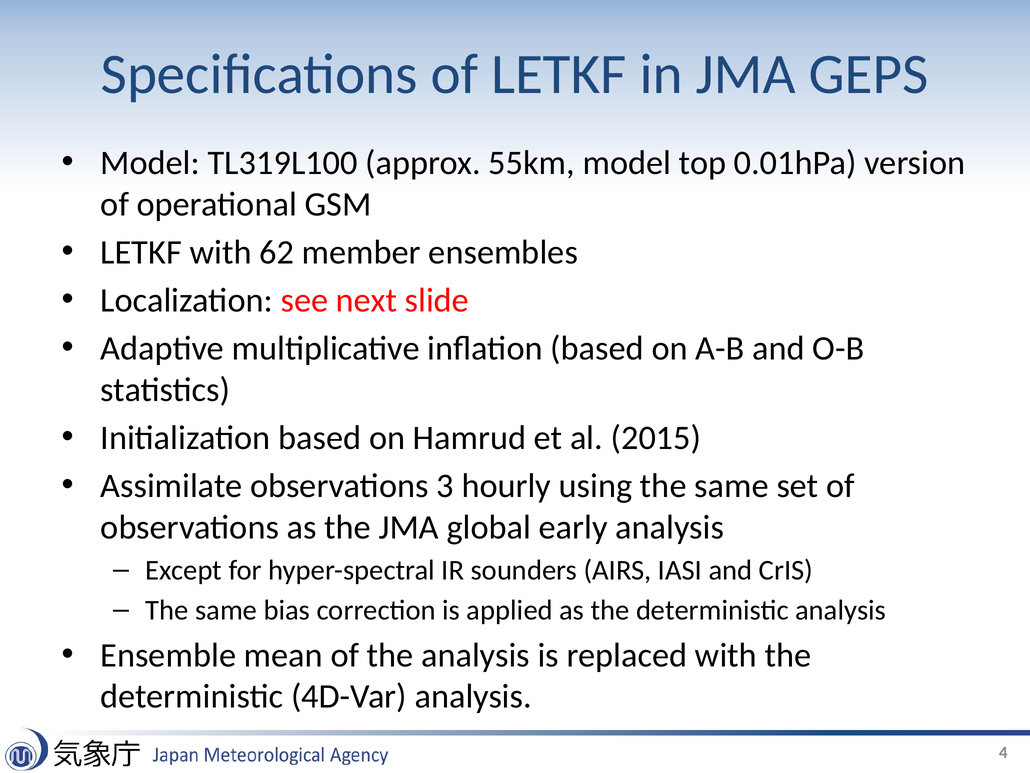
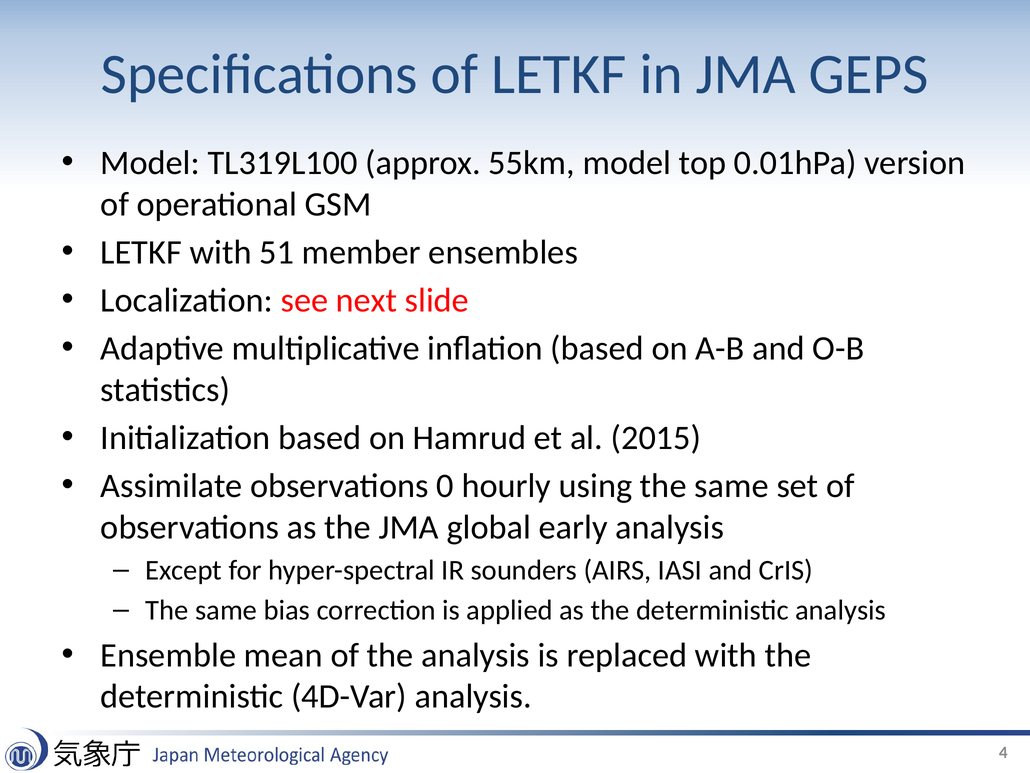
62: 62 -> 51
3: 3 -> 0
